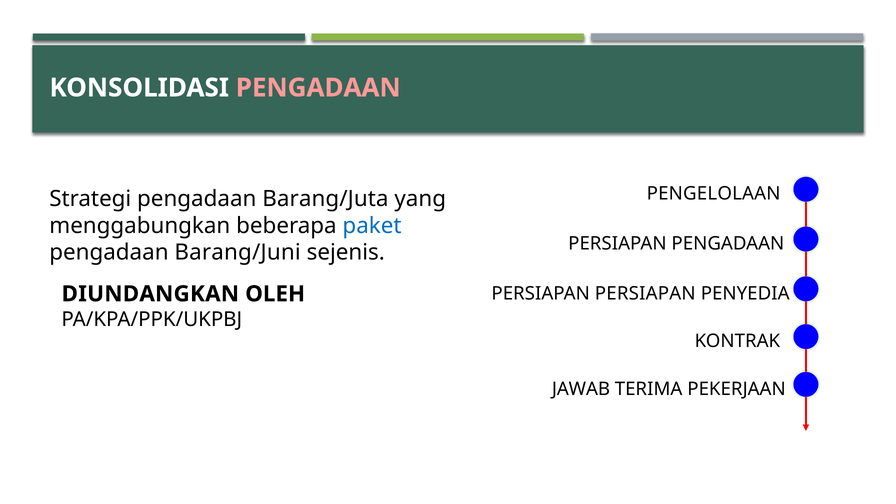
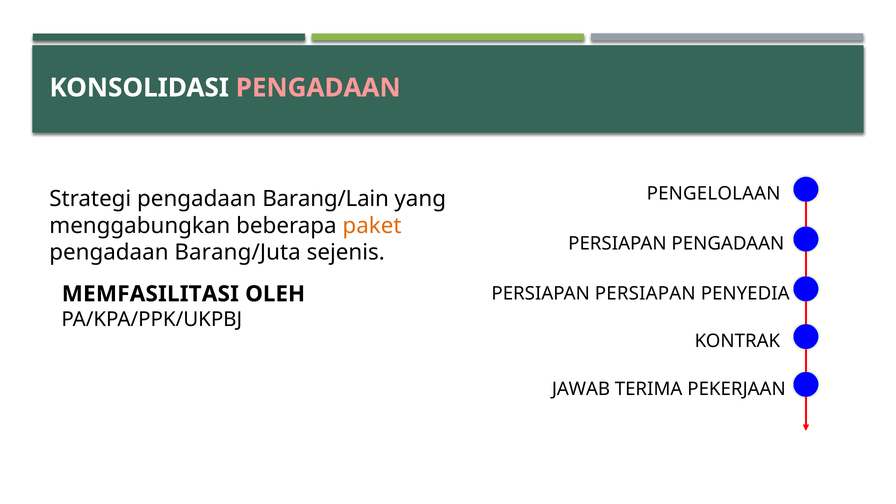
Barang/Juta: Barang/Juta -> Barang/Lain
paket colour: blue -> orange
Barang/Juni: Barang/Juni -> Barang/Juta
DIUNDANGKAN: DIUNDANGKAN -> MEMFASILITASI
